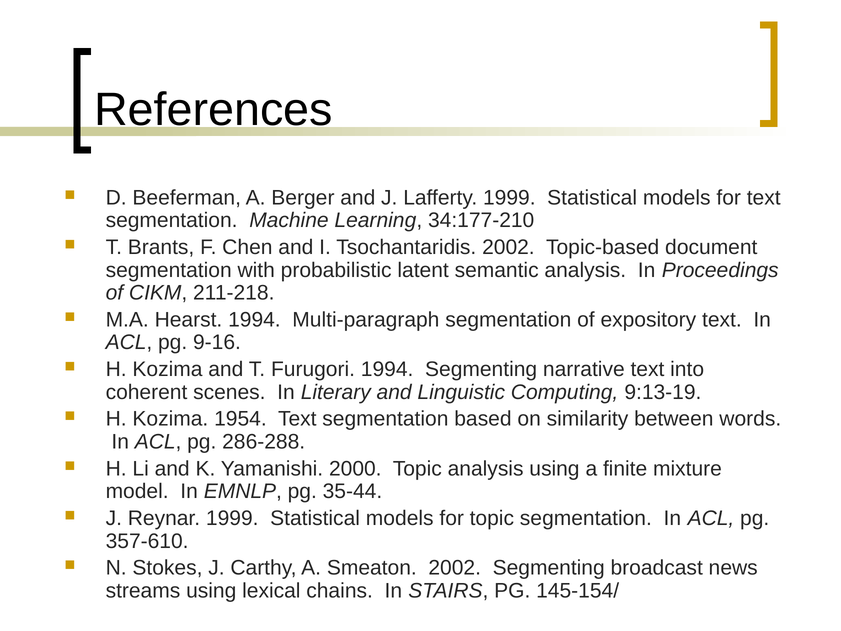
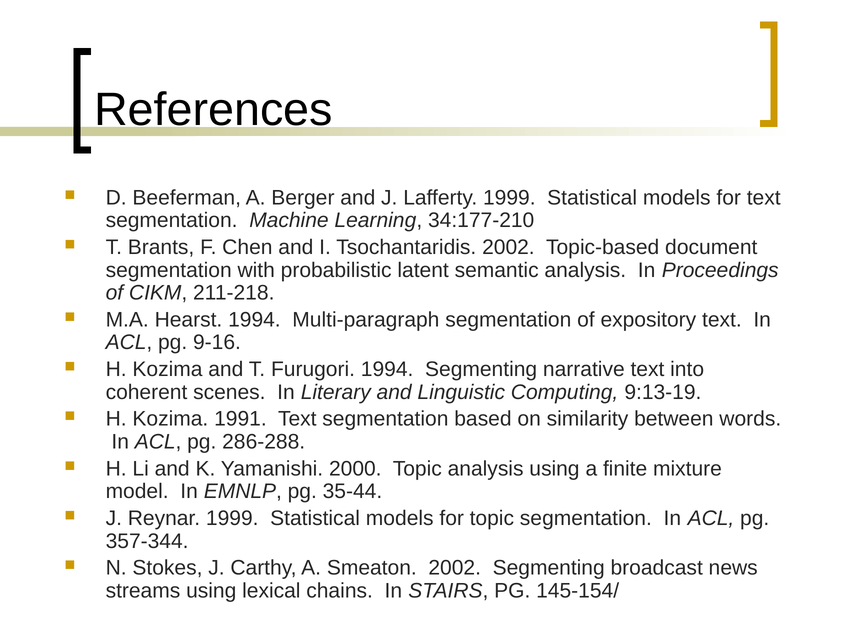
1954: 1954 -> 1991
357-610: 357-610 -> 357-344
